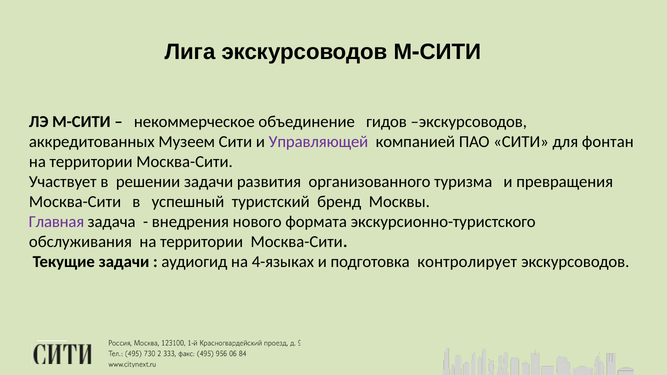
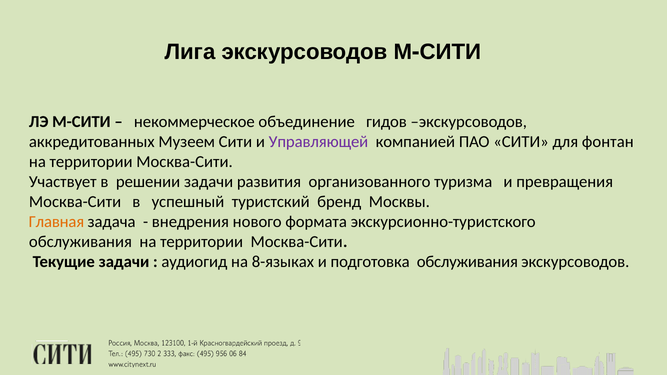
Главная colour: purple -> orange
4-языках: 4-языках -> 8-языках
подготовка контролирует: контролирует -> обслуживания
